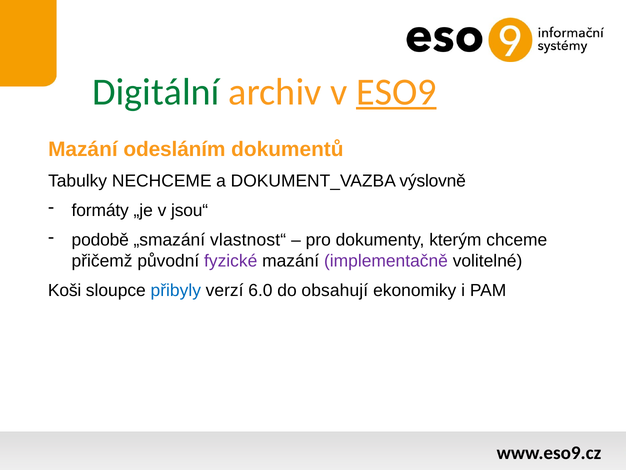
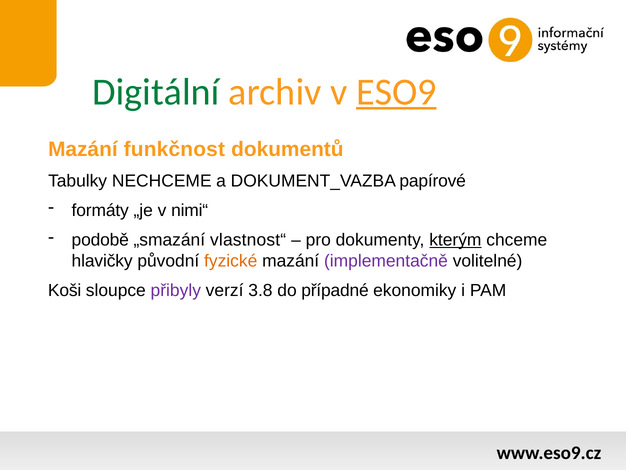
odesláním: odesláním -> funkčnost
výslovně: výslovně -> papírové
jsou“: jsou“ -> nimi“
kterým underline: none -> present
přičemž: přičemž -> hlavičky
fyzické colour: purple -> orange
přibyly colour: blue -> purple
6.0: 6.0 -> 3.8
obsahují: obsahují -> případné
